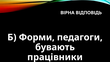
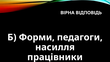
бувають: бувають -> насилля
